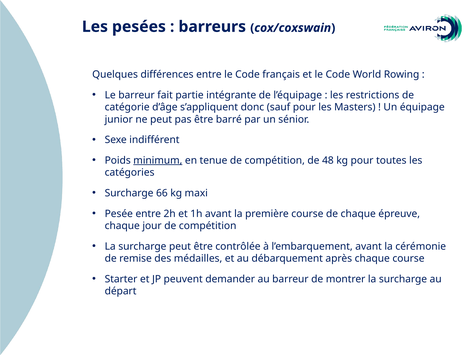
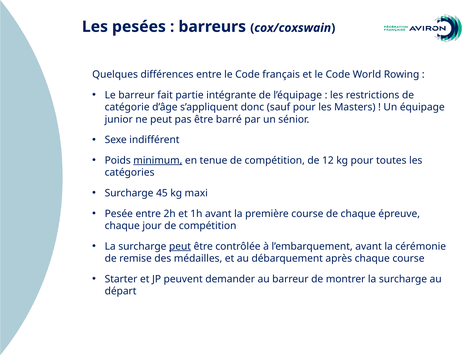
48: 48 -> 12
66: 66 -> 45
peut at (180, 247) underline: none -> present
